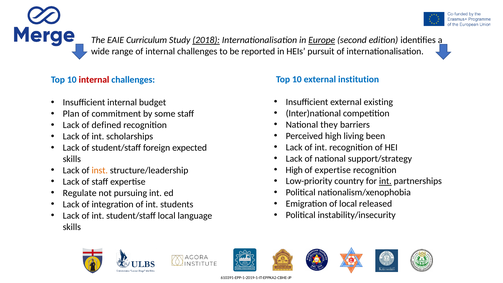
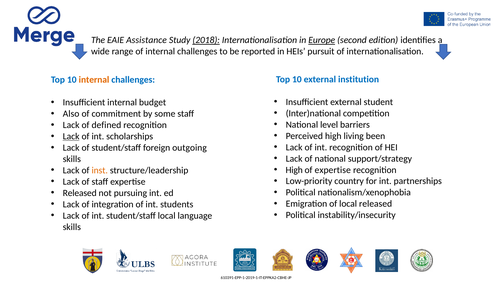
Curriculum: Curriculum -> Assistance
internal at (94, 80) colour: red -> orange
existing: existing -> student
Plan: Plan -> Also
they: they -> level
Lack at (71, 136) underline: none -> present
expected: expected -> outgoing
int at (385, 181) underline: present -> none
Regulate at (80, 193): Regulate -> Released
